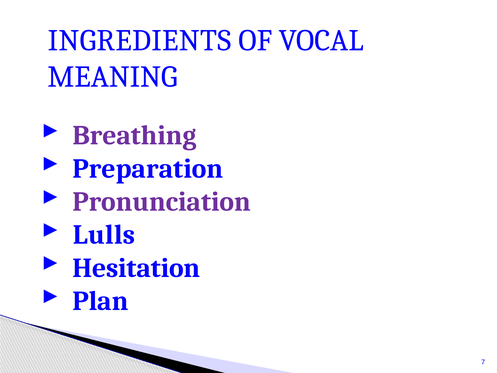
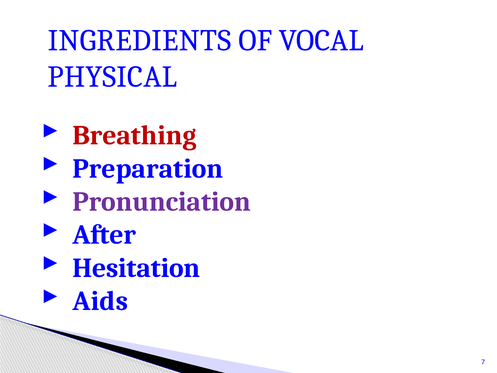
MEANING: MEANING -> PHYSICAL
Breathing colour: purple -> red
Lulls: Lulls -> After
Plan: Plan -> Aids
